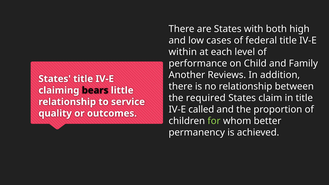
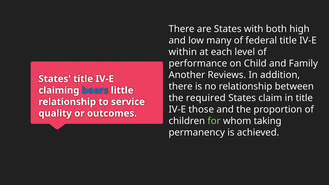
cases: cases -> many
bears colour: black -> blue
called: called -> those
better: better -> taking
